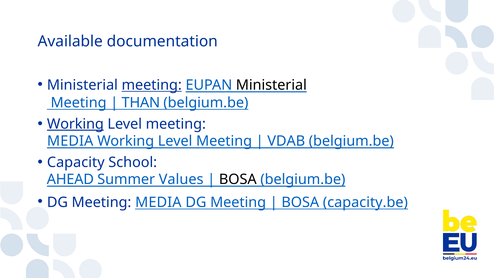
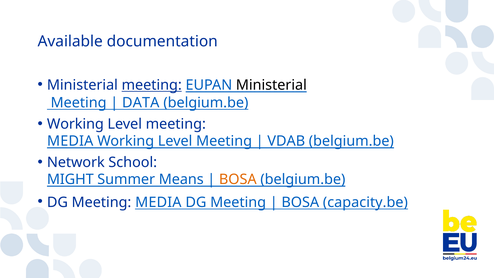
THAN: THAN -> DATA
Working at (75, 124) underline: present -> none
Capacity: Capacity -> Network
AHEAD: AHEAD -> MIGHT
Values: Values -> Means
BOSA at (238, 179) colour: black -> orange
